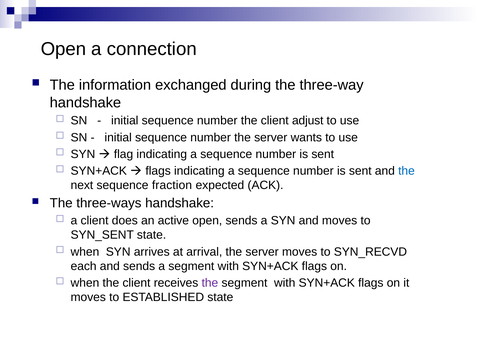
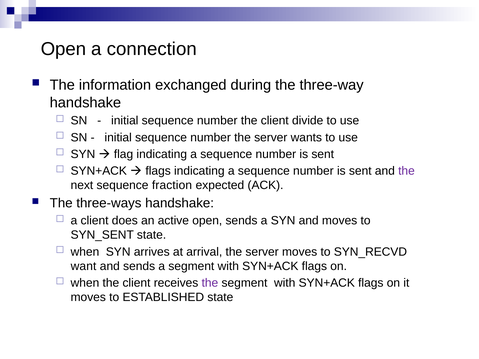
adjust: adjust -> divide
the at (406, 171) colour: blue -> purple
each: each -> want
